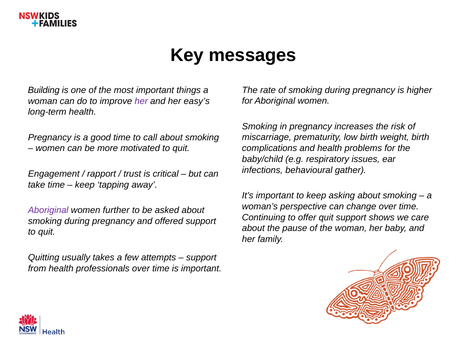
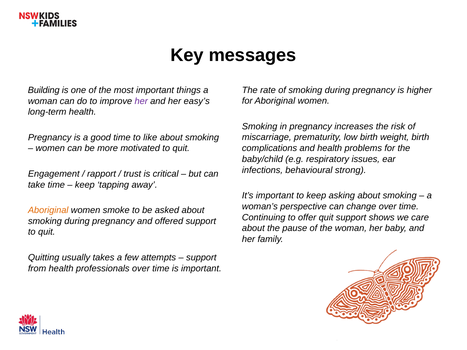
call: call -> like
gather: gather -> strong
Aboriginal at (48, 210) colour: purple -> orange
further: further -> smoke
